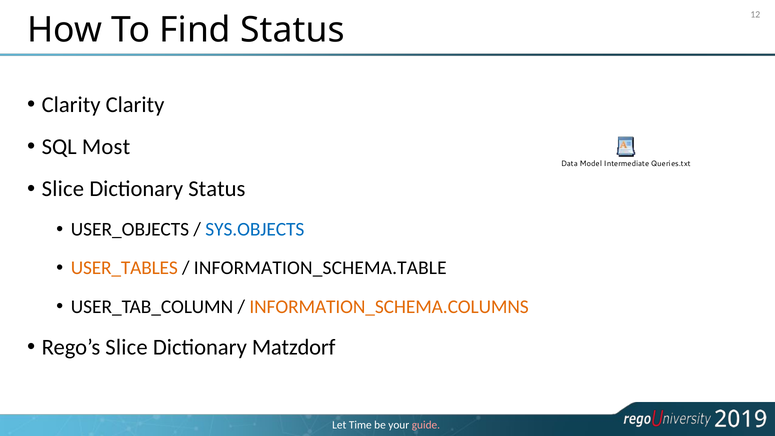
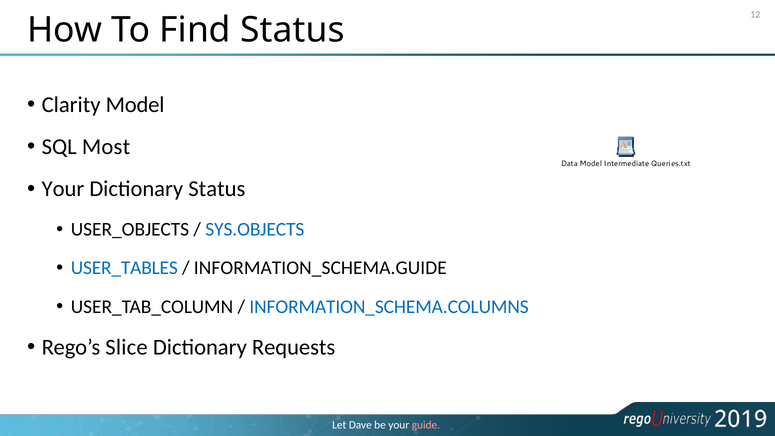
Clarity Clarity: Clarity -> Model
Slice at (63, 189): Slice -> Your
USER_TABLES colour: orange -> blue
INFORMATION_SCHEMA.TABLE: INFORMATION_SCHEMA.TABLE -> INFORMATION_SCHEMA.GUIDE
INFORMATION_SCHEMA.COLUMNS colour: orange -> blue
Matzdorf: Matzdorf -> Requests
Time: Time -> Dave
